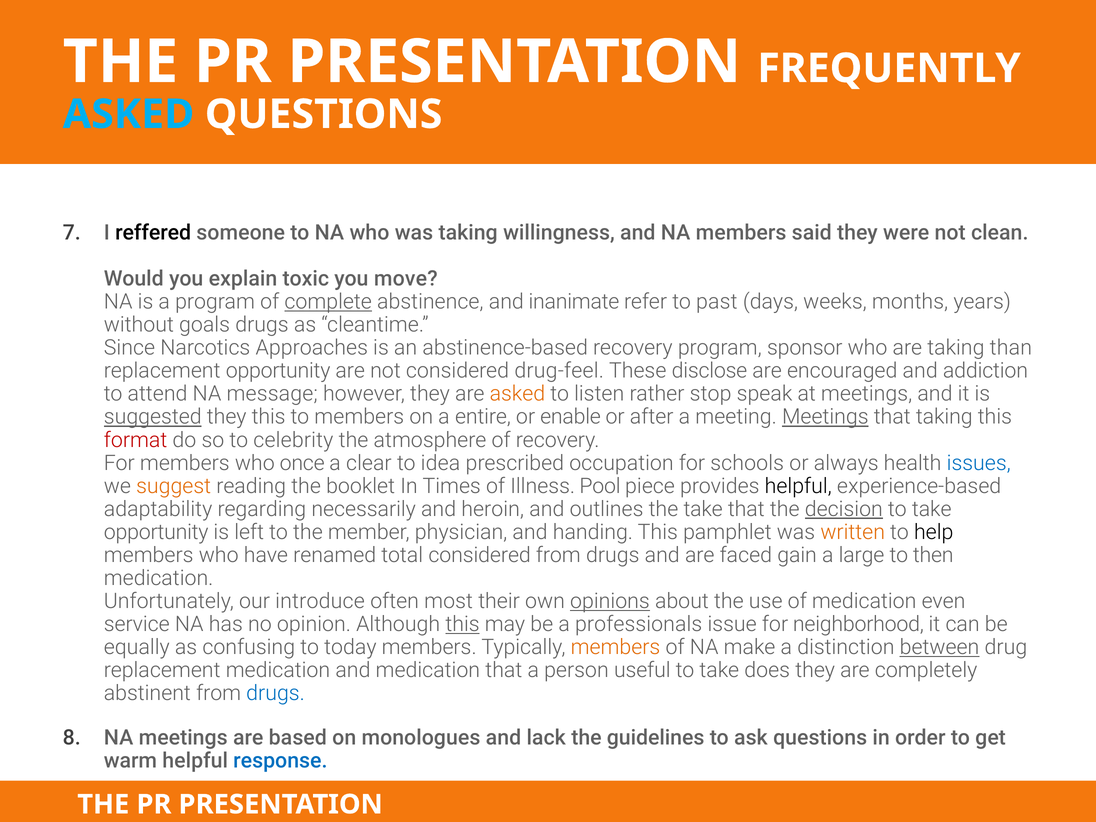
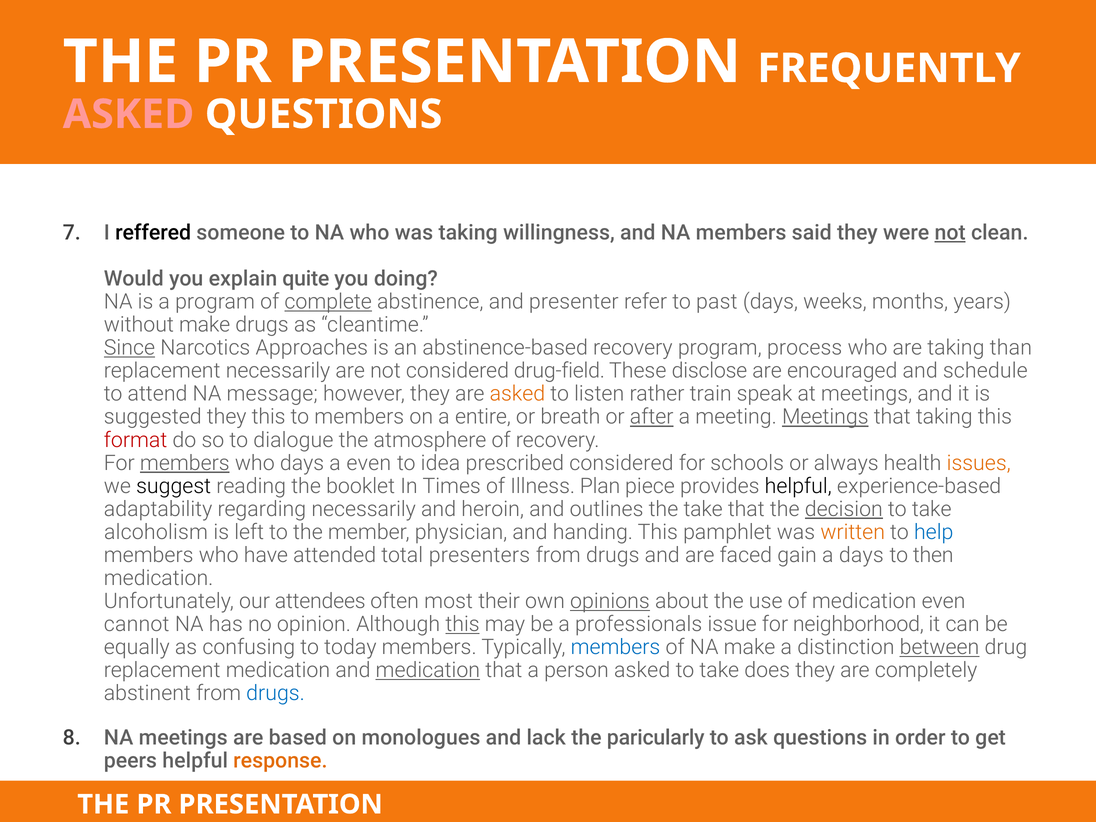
ASKED at (128, 114) colour: light blue -> pink
not at (950, 233) underline: none -> present
toxic: toxic -> quite
move: move -> doing
inanimate: inanimate -> presenter
without goals: goals -> make
Since underline: none -> present
sponsor: sponsor -> process
replacement opportunity: opportunity -> necessarily
drug-feel: drug-feel -> drug-field
addiction: addiction -> schedule
stop: stop -> train
suggested underline: present -> none
enable: enable -> breath
after underline: none -> present
celebrity: celebrity -> dialogue
members at (185, 463) underline: none -> present
who once: once -> days
a clear: clear -> even
prescribed occupation: occupation -> considered
issues colour: blue -> orange
suggest colour: orange -> black
Pool: Pool -> Plan
opportunity at (156, 532): opportunity -> alcoholism
help colour: black -> blue
renamed: renamed -> attended
total considered: considered -> presenters
a large: large -> days
introduce: introduce -> attendees
service: service -> cannot
members at (615, 647) colour: orange -> blue
medication at (428, 670) underline: none -> present
person useful: useful -> asked
guidelines: guidelines -> paricularly
warm: warm -> peers
response colour: blue -> orange
